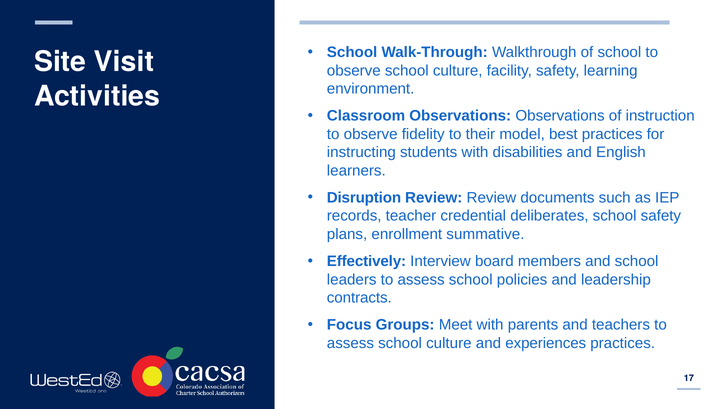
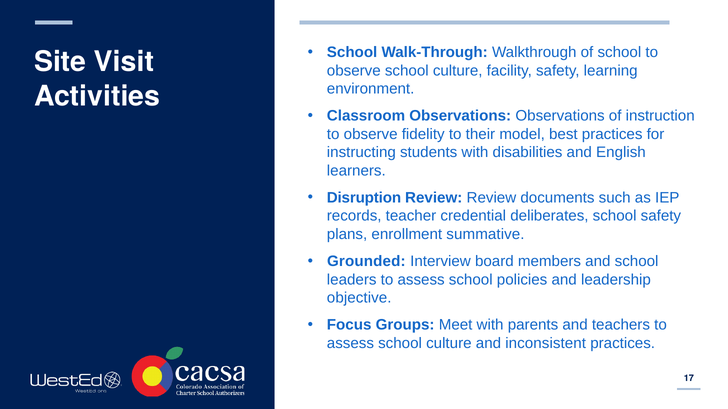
Effectively: Effectively -> Grounded
contracts: contracts -> objective
experiences: experiences -> inconsistent
